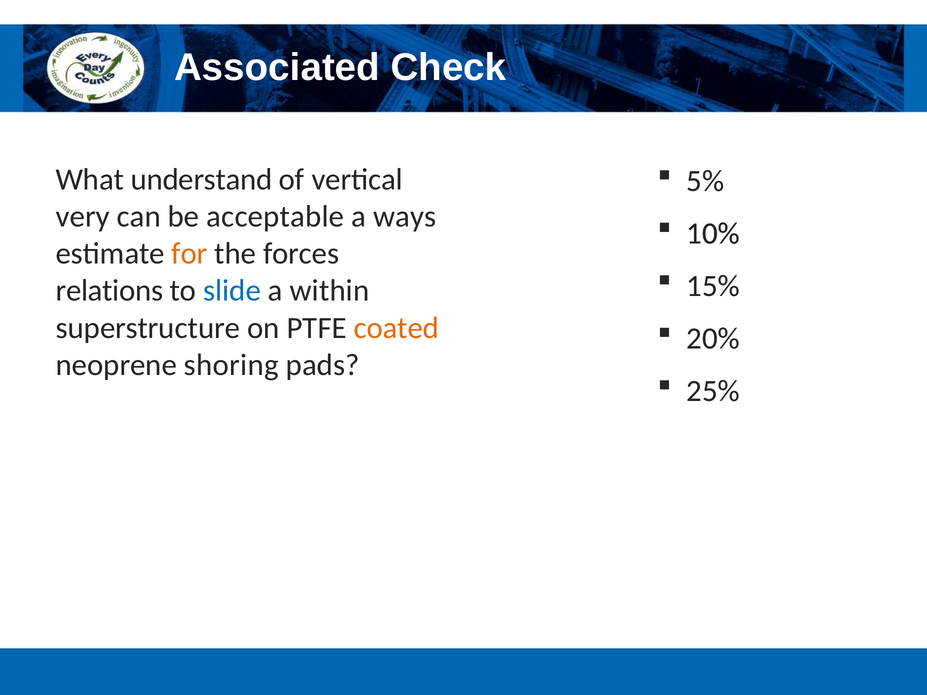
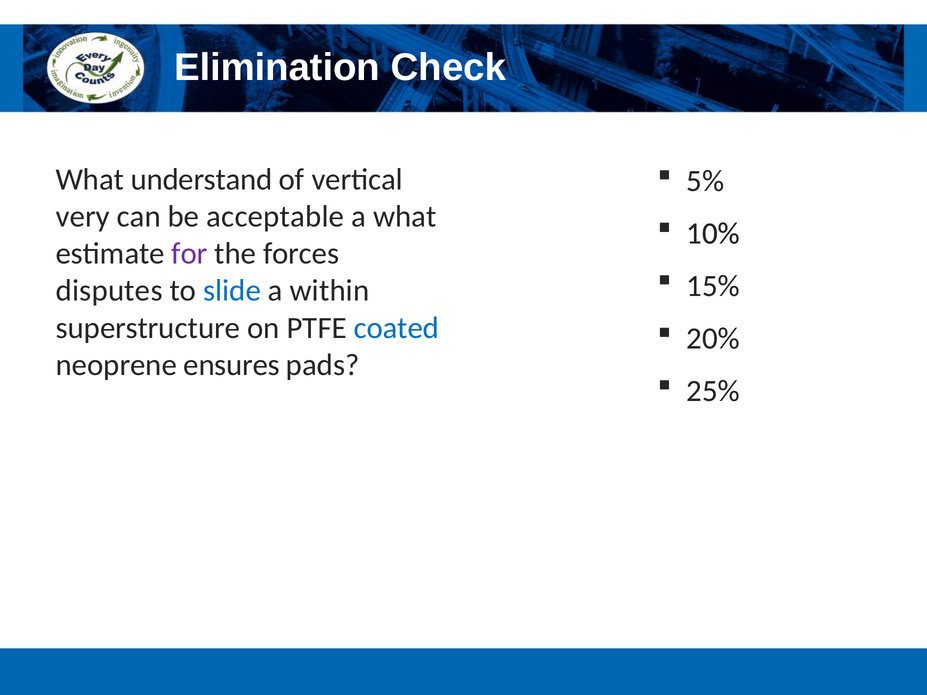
Associated: Associated -> Elimination
a ways: ways -> what
for colour: orange -> purple
relations: relations -> disputes
coated colour: orange -> blue
shoring: shoring -> ensures
